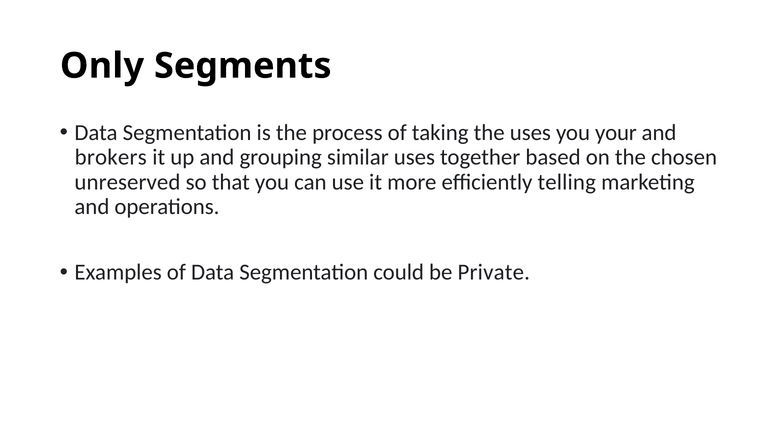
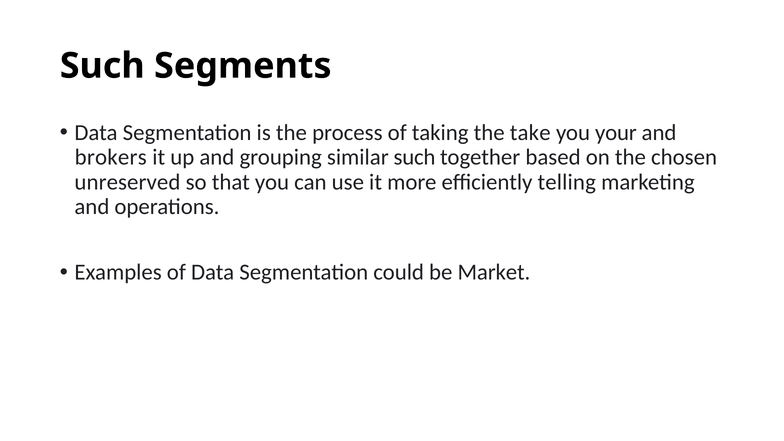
Only at (102, 66): Only -> Such
the uses: uses -> take
similar uses: uses -> such
Private: Private -> Market
